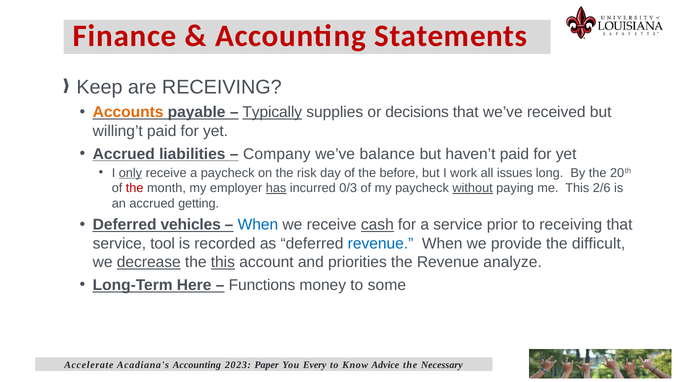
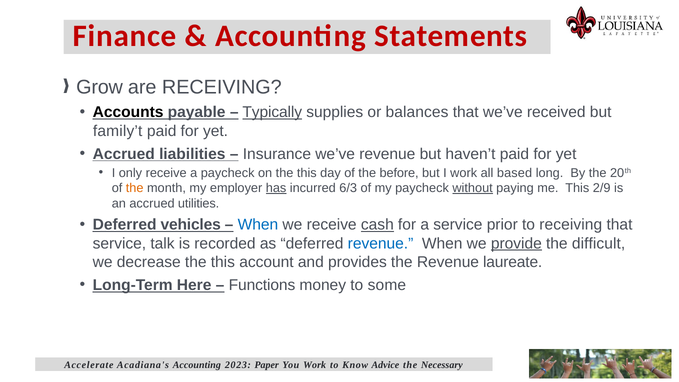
Keep: Keep -> Grow
Accounts colour: orange -> black
decisions: decisions -> balances
willing’t: willing’t -> family’t
Company: Company -> Insurance
we’ve balance: balance -> revenue
only underline: present -> none
on the risk: risk -> this
issues: issues -> based
the at (135, 188) colour: red -> orange
0/3: 0/3 -> 6/3
2/6: 2/6 -> 2/9
getting: getting -> utilities
tool: tool -> talk
provide underline: none -> present
decrease underline: present -> none
this at (223, 262) underline: present -> none
priorities: priorities -> provides
analyze: analyze -> laureate
You Every: Every -> Work
